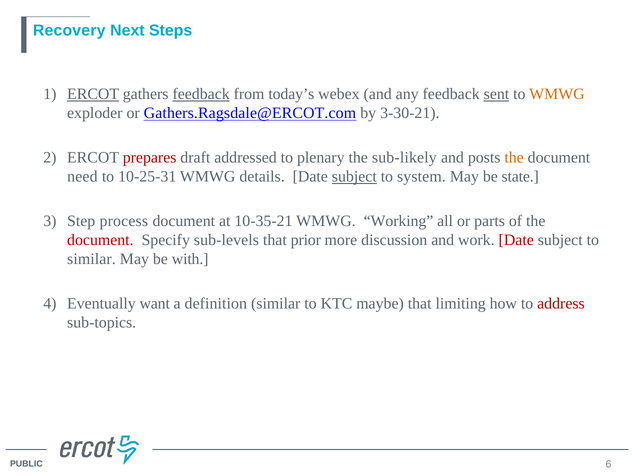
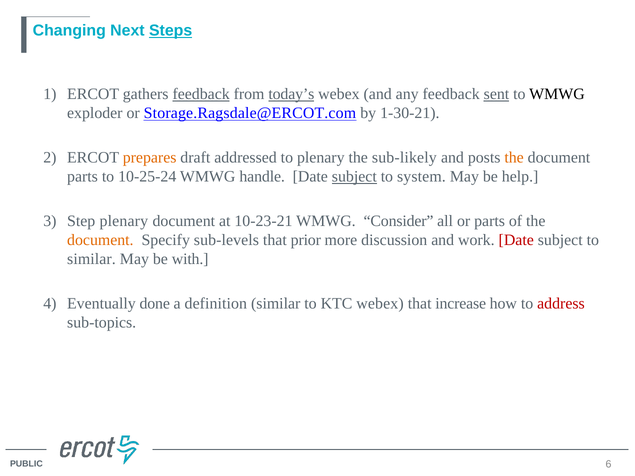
Recovery: Recovery -> Changing
Steps underline: none -> present
ERCOT at (93, 94) underline: present -> none
today’s underline: none -> present
WMWG at (557, 94) colour: orange -> black
Gathers.Ragsdale@ERCOT.com: Gathers.Ragsdale@ERCOT.com -> Storage.Ragsdale@ERCOT.com
3-30-21: 3-30-21 -> 1-30-21
prepares colour: red -> orange
need at (82, 177): need -> parts
10-25-31: 10-25-31 -> 10-25-24
details: details -> handle
state: state -> help
Step process: process -> plenary
10-35-21: 10-35-21 -> 10-23-21
Working: Working -> Consider
document at (100, 240) colour: red -> orange
want: want -> done
KTC maybe: maybe -> webex
limiting: limiting -> increase
